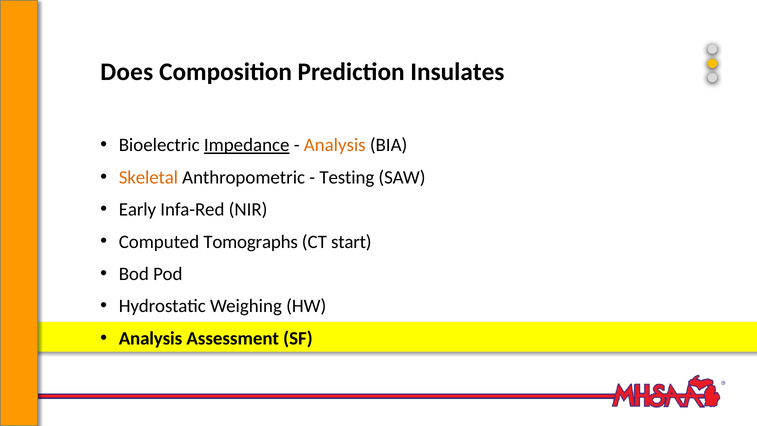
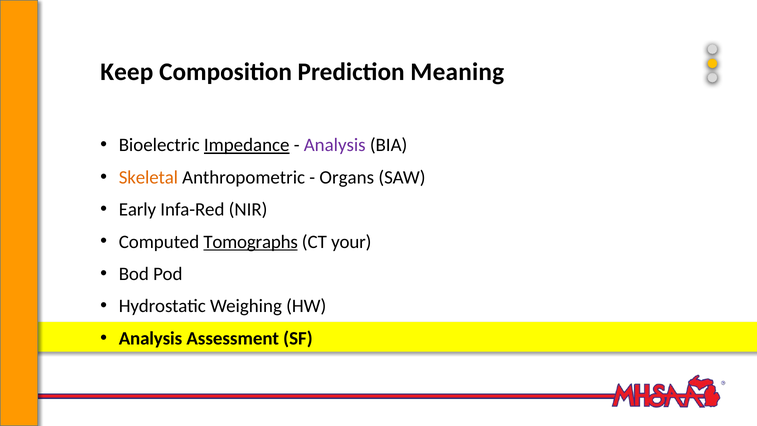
Does: Does -> Keep
Insulates: Insulates -> Meaning
Analysis at (335, 145) colour: orange -> purple
Testing: Testing -> Organs
Tomographs underline: none -> present
start: start -> your
